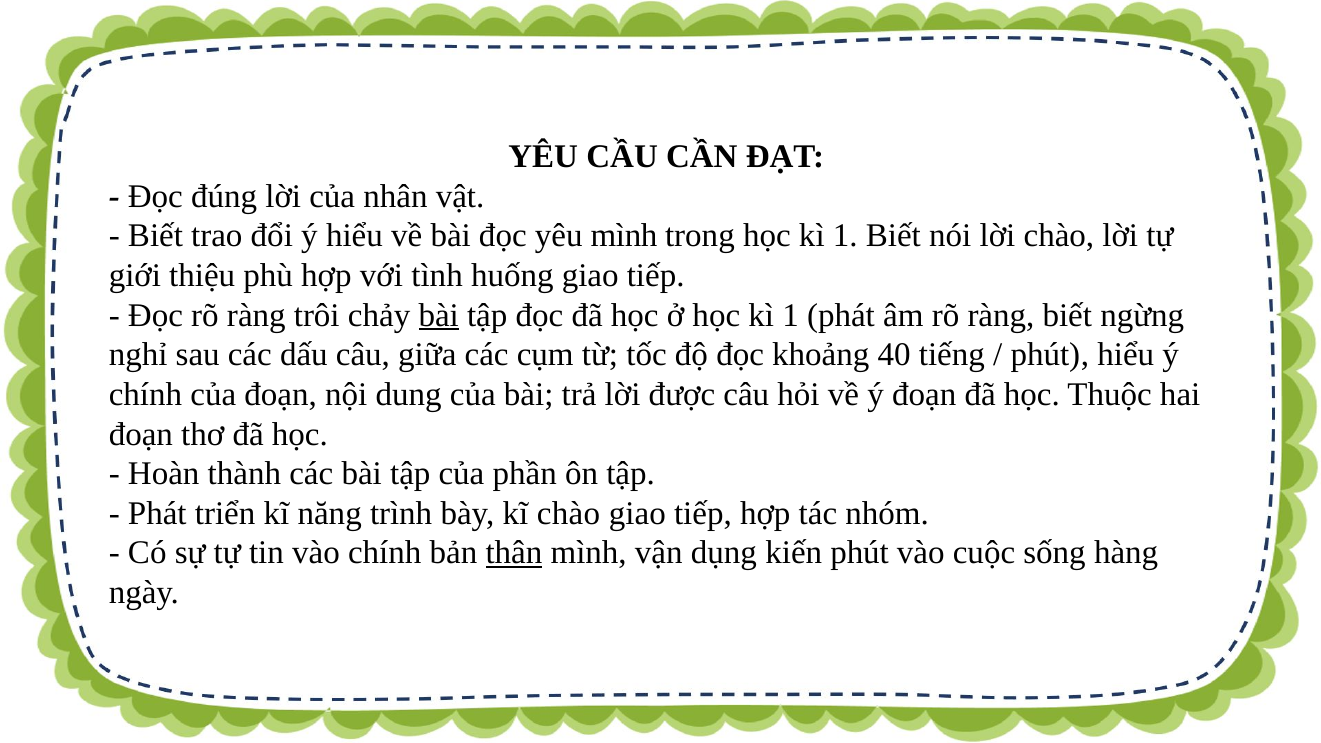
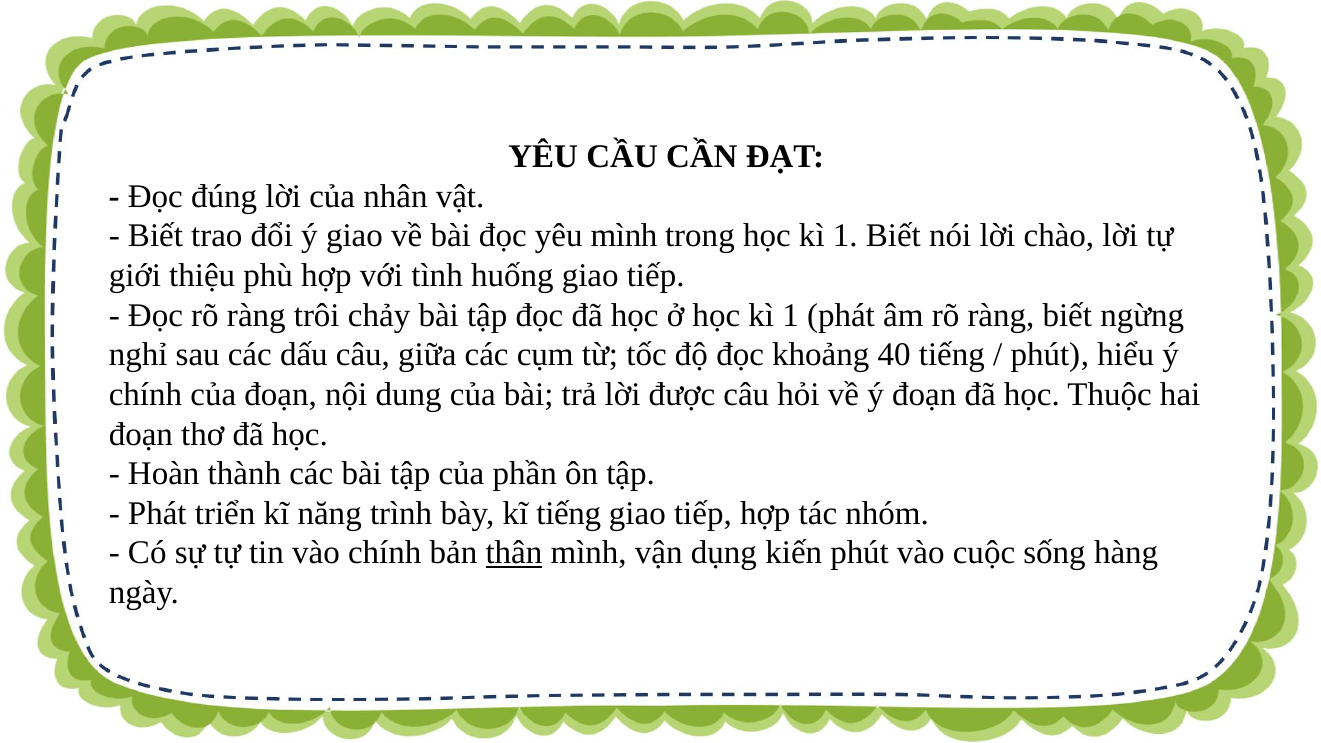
ý hiểu: hiểu -> giao
bài at (439, 315) underline: present -> none
kĩ chào: chào -> tiếng
